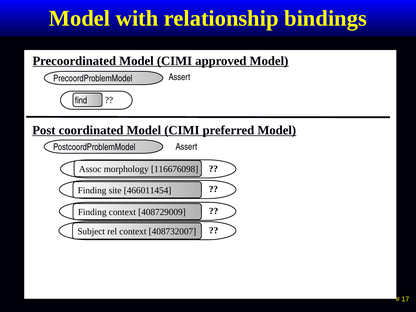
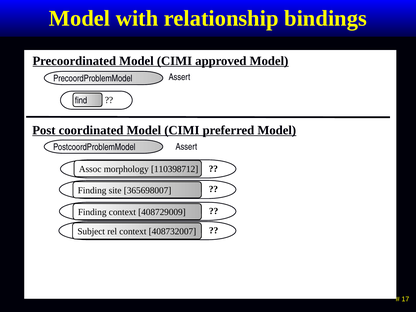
116676098: 116676098 -> 110398712
466011454: 466011454 -> 365698007
